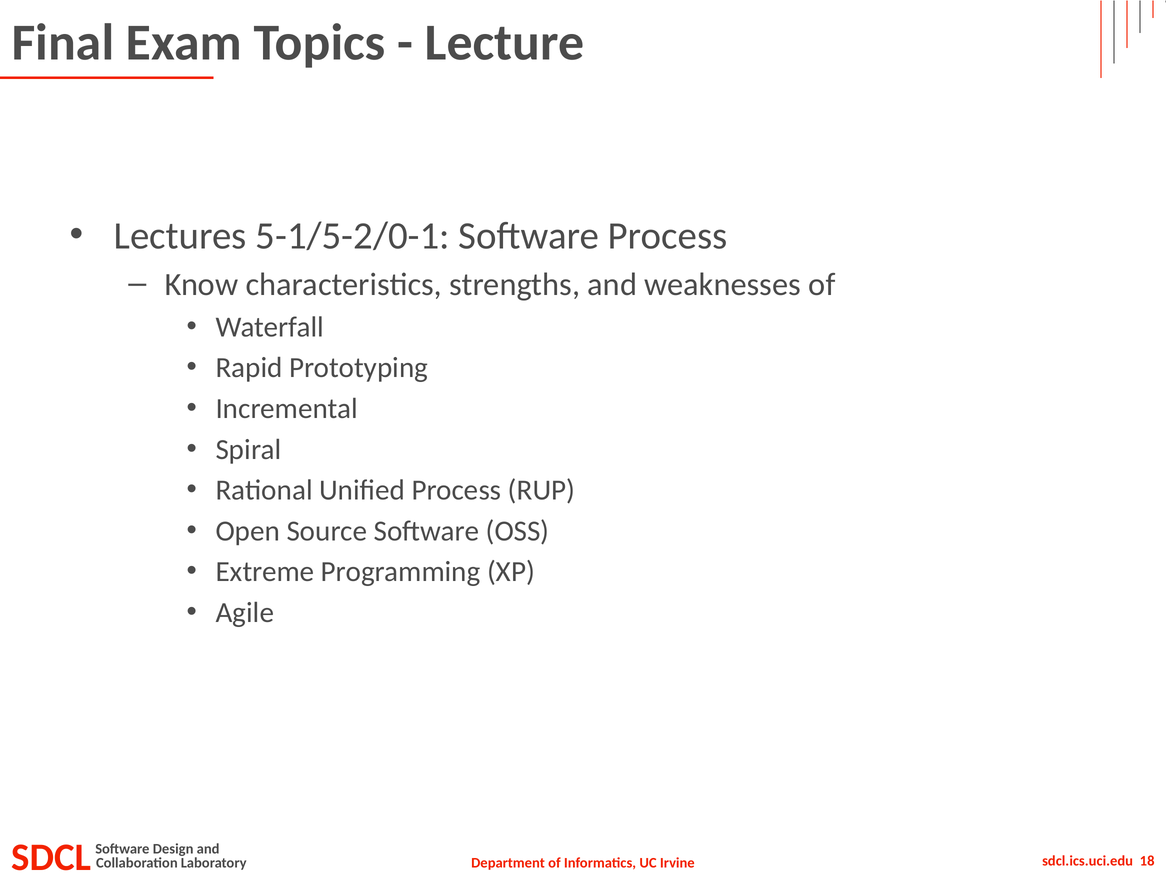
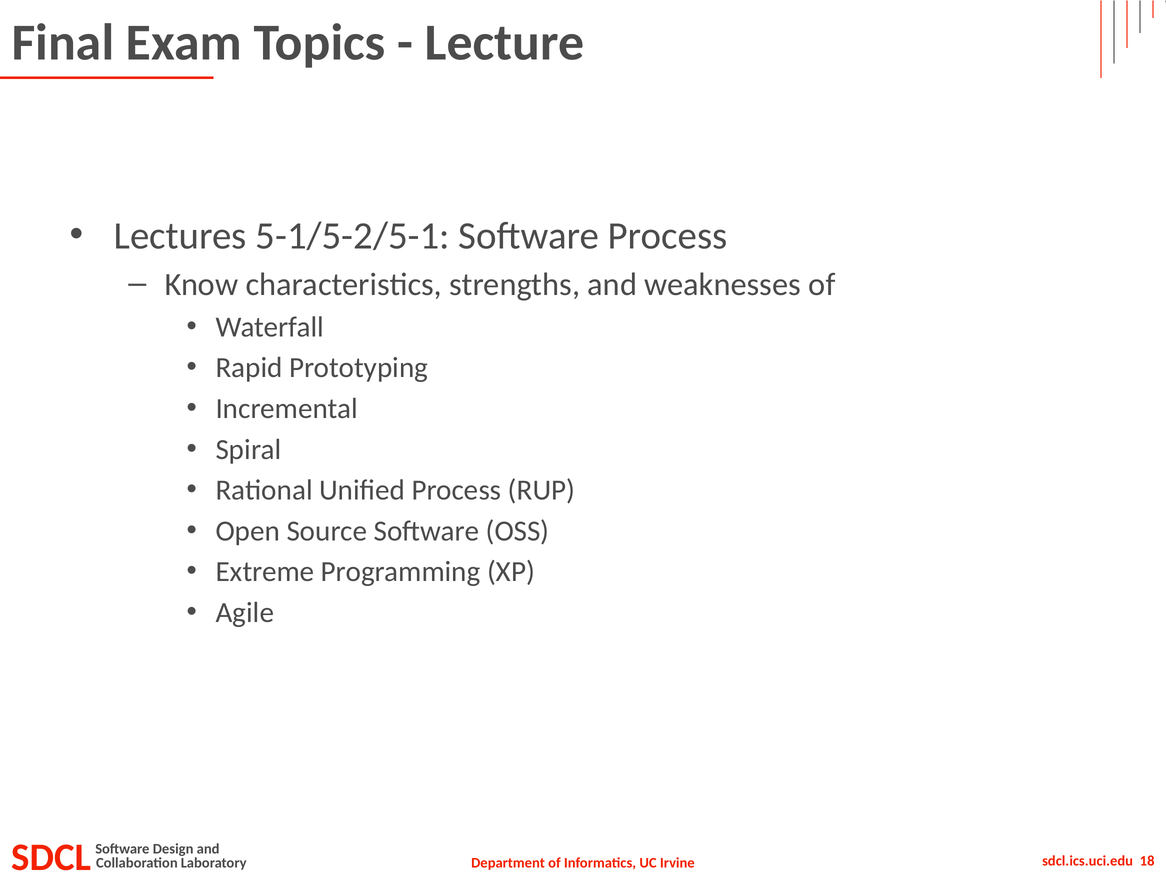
5-1/5-2/0-1: 5-1/5-2/0-1 -> 5-1/5-2/5-1
